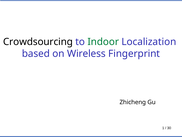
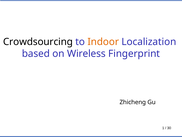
Indoor colour: green -> orange
